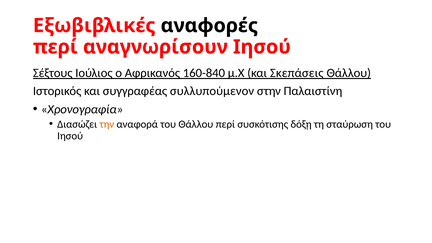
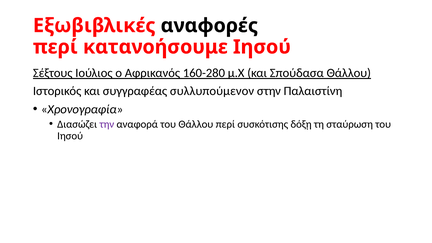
αναγνωρίσουν: αναγνωρίσουν -> κατανοήσουμε
160-840: 160-840 -> 160-280
Σκεπάσεις: Σκεπάσεις -> Σπούδασα
την colour: orange -> purple
